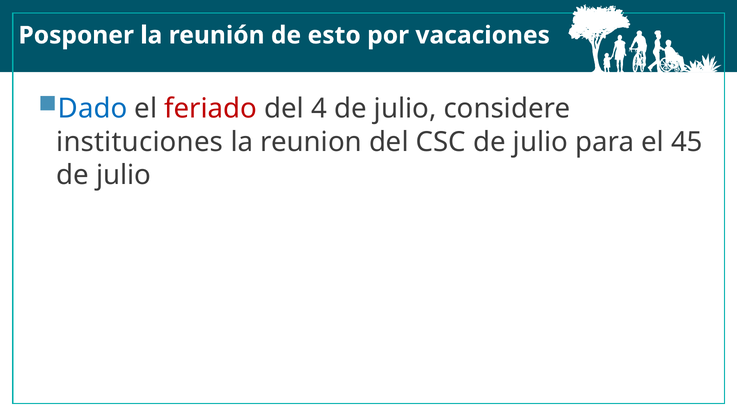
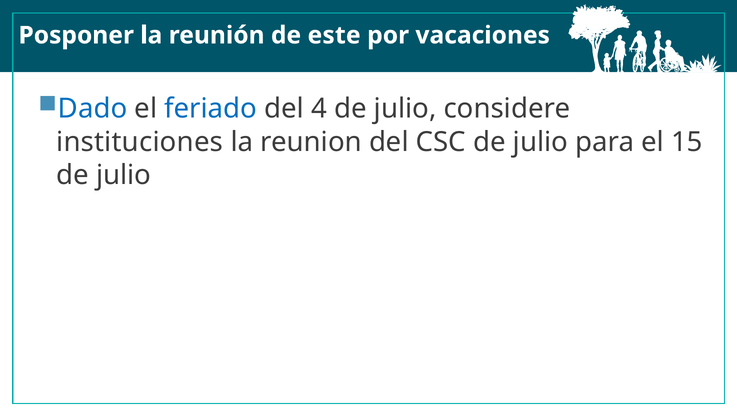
esto: esto -> este
feriado colour: red -> blue
45: 45 -> 15
